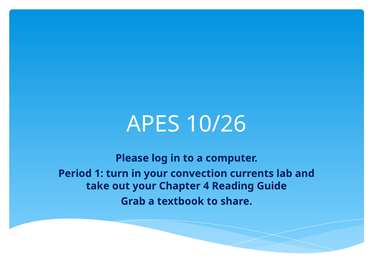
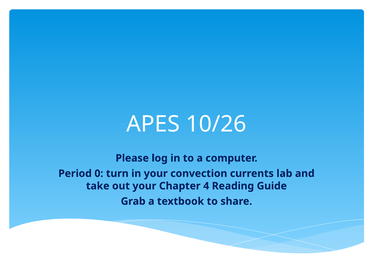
1: 1 -> 0
